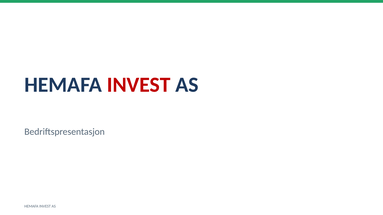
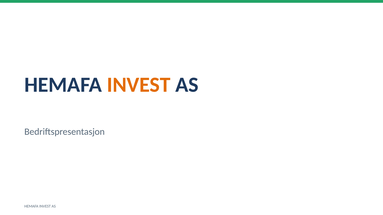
INVEST at (139, 85) colour: red -> orange
